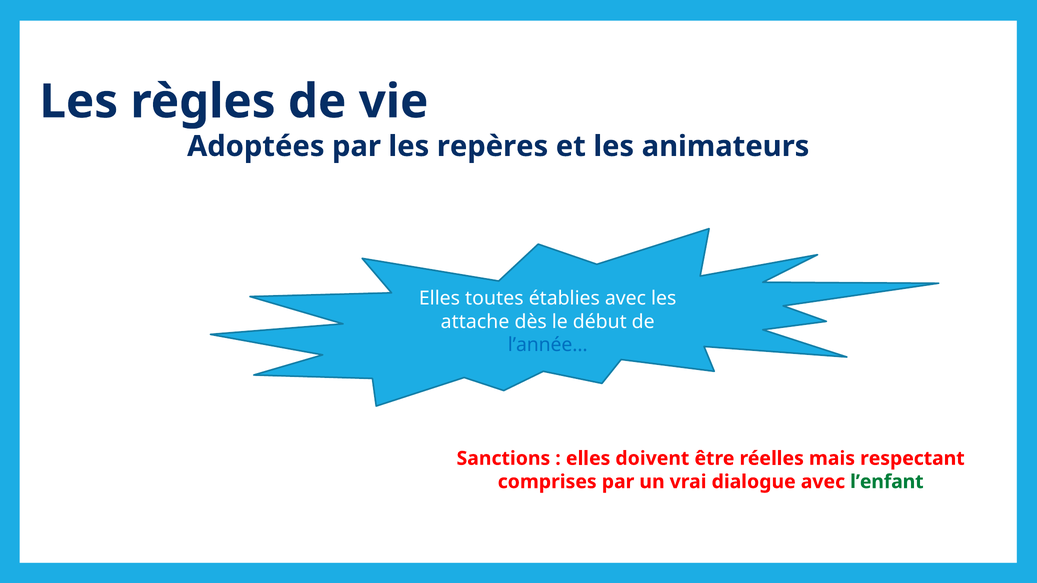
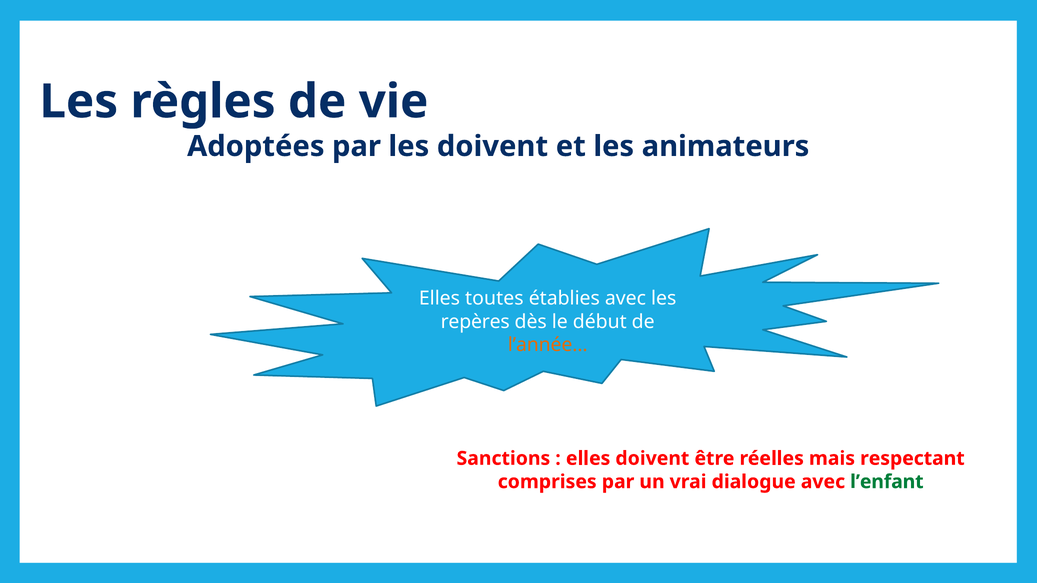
les repères: repères -> doivent
attache: attache -> repères
l’année… colour: blue -> orange
